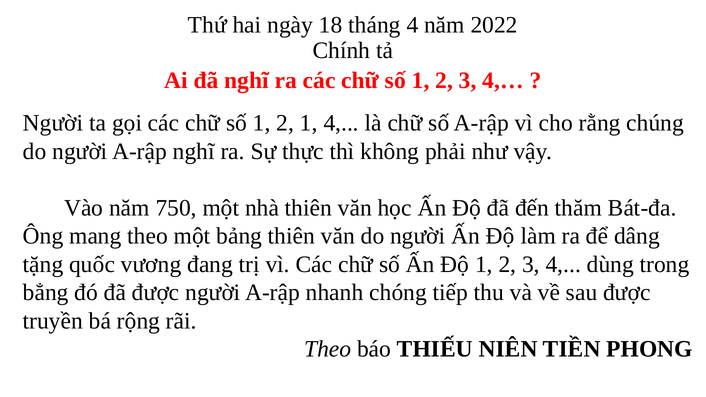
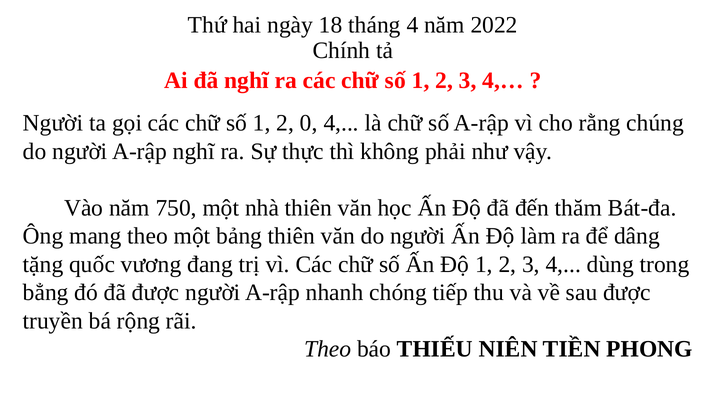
2 1: 1 -> 0
